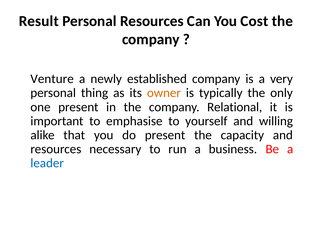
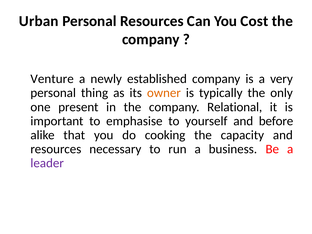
Result: Result -> Urban
willing: willing -> before
do present: present -> cooking
leader colour: blue -> purple
